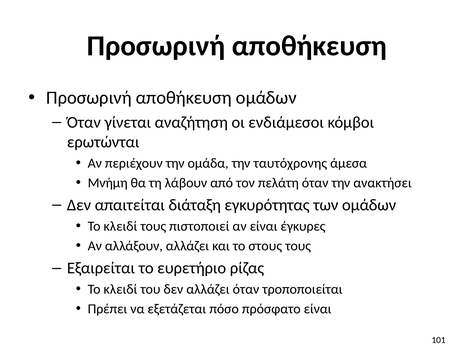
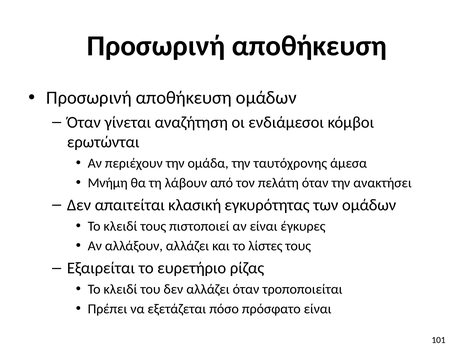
διάταξη: διάταξη -> κλασική
στους: στους -> λίστες
